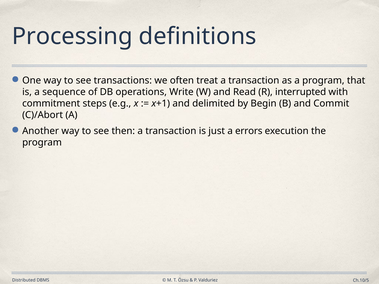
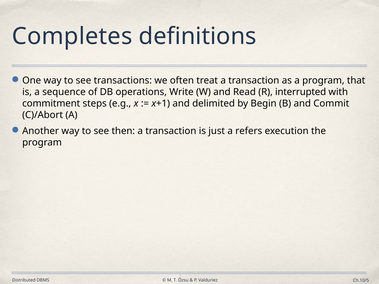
Processing: Processing -> Completes
errors: errors -> refers
